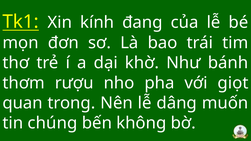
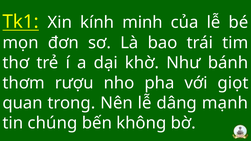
đang: đang -> minh
muốn: muốn -> mạnh
